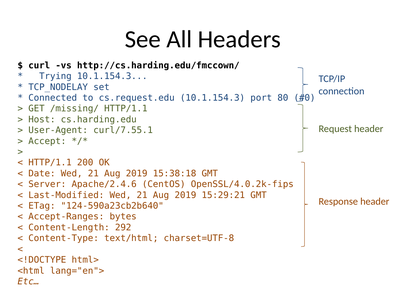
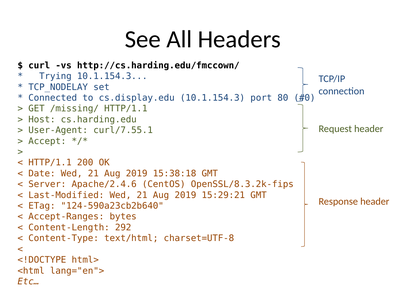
cs.request.edu: cs.request.edu -> cs.display.edu
OpenSSL/4.0.2k-fips: OpenSSL/4.0.2k-fips -> OpenSSL/8.3.2k-fips
